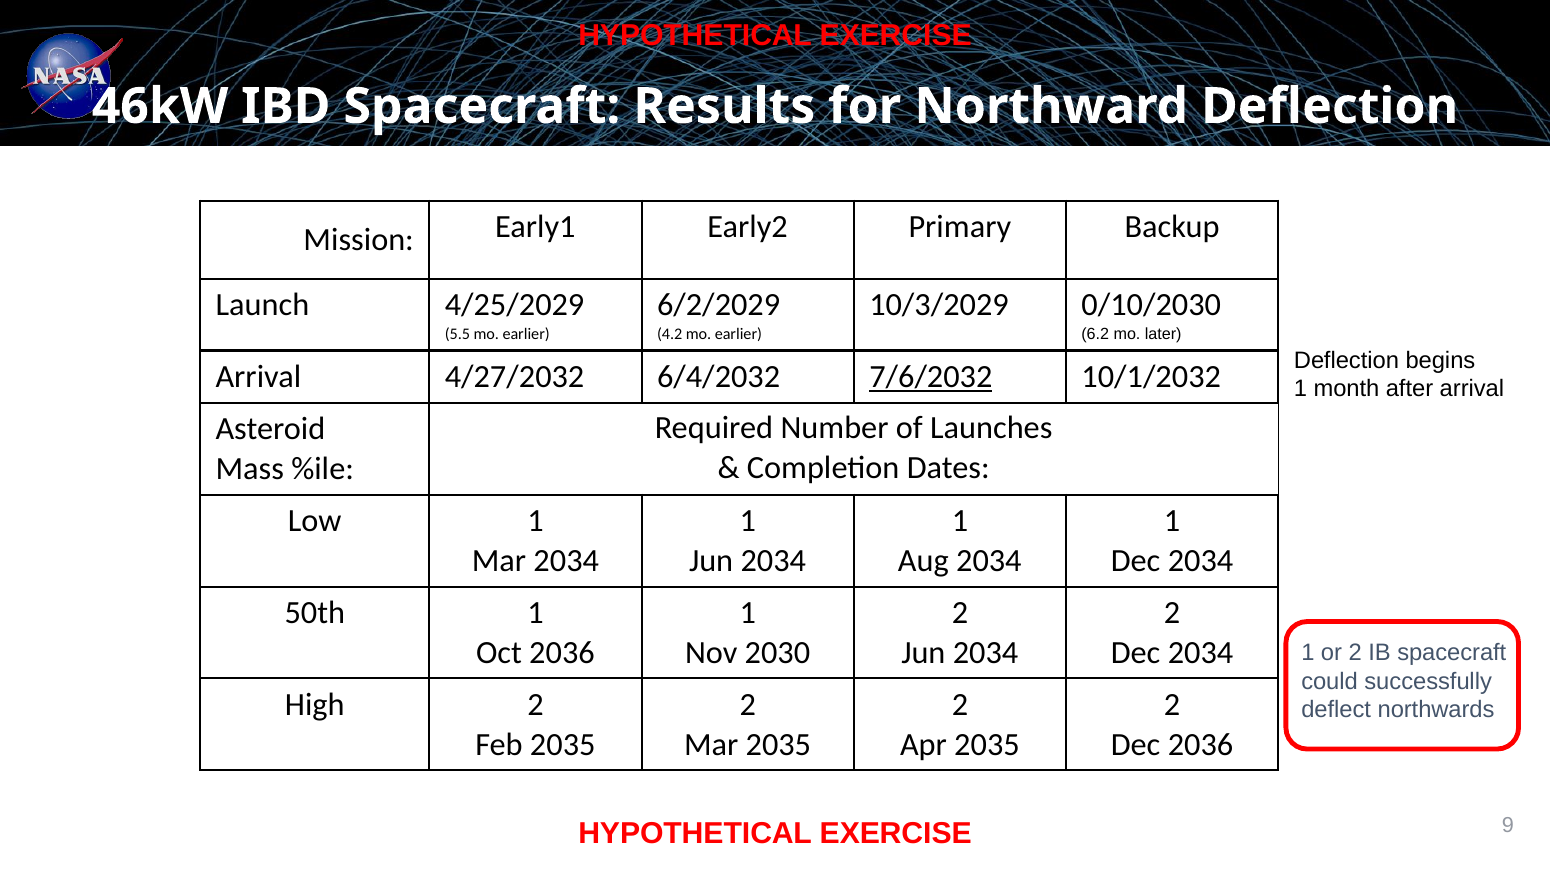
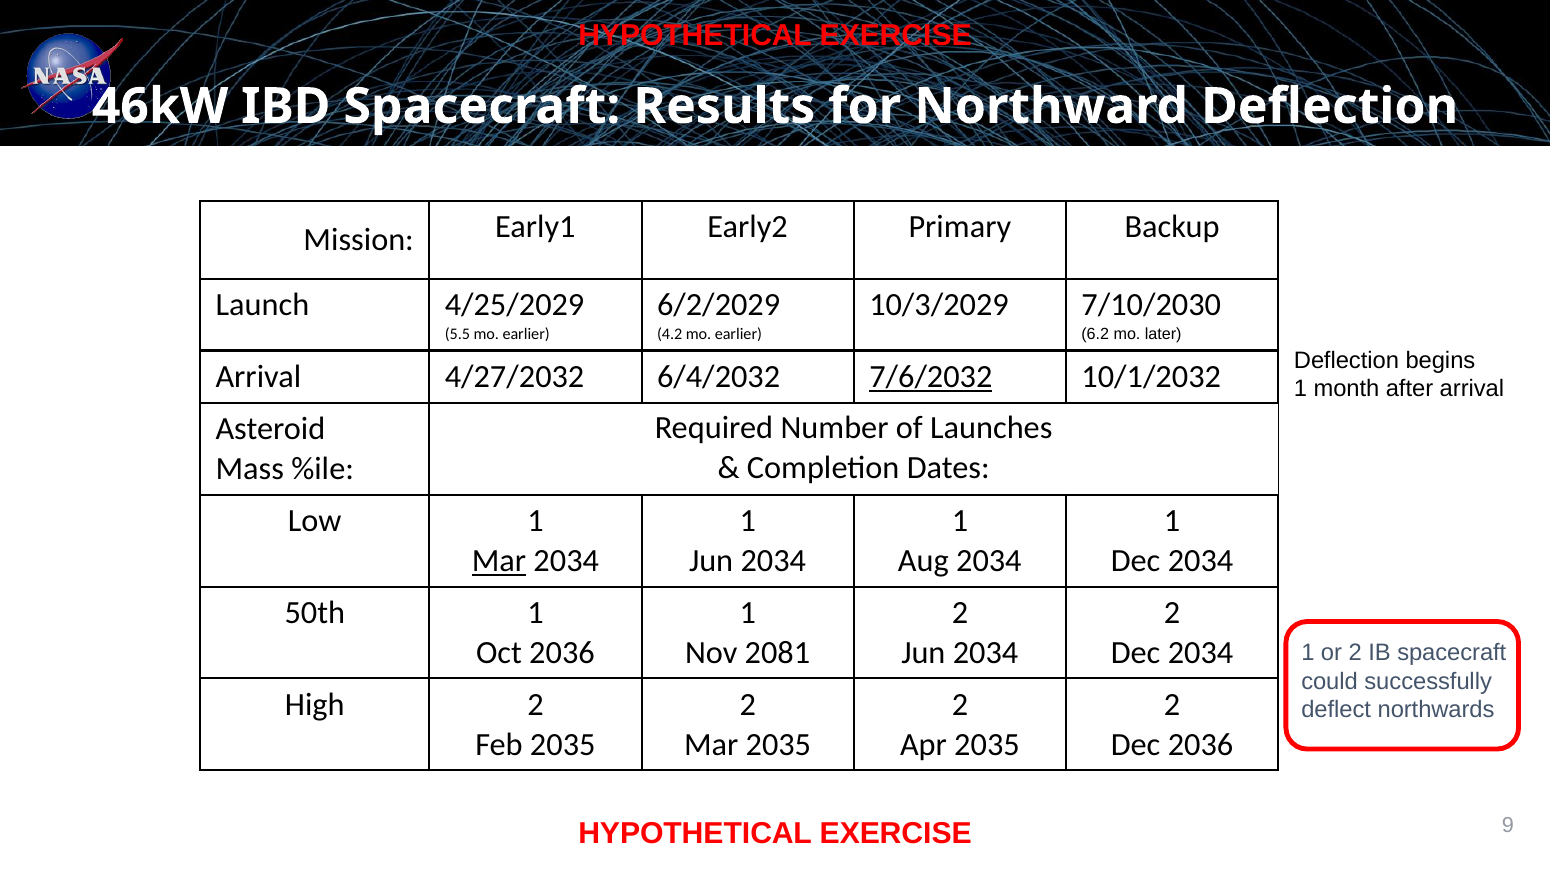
0/10/2030: 0/10/2030 -> 7/10/2030
Mar at (499, 561) underline: none -> present
2030: 2030 -> 2081
